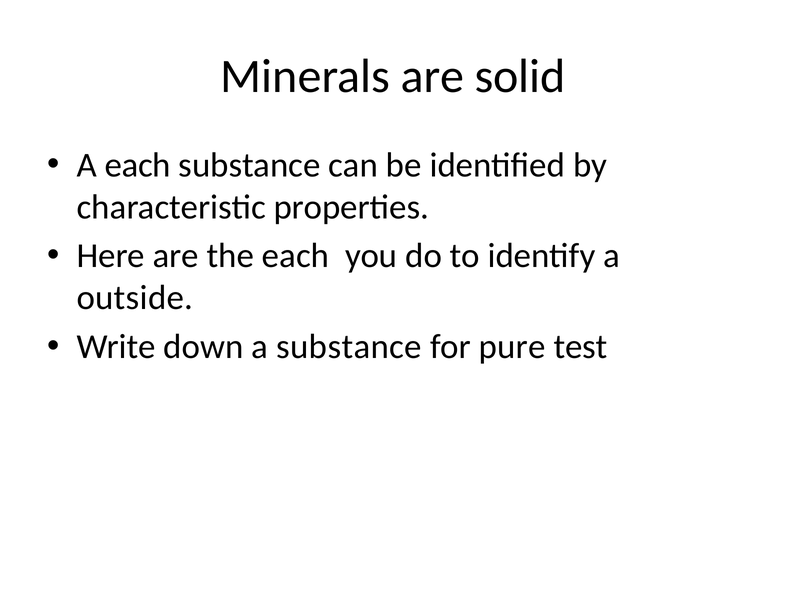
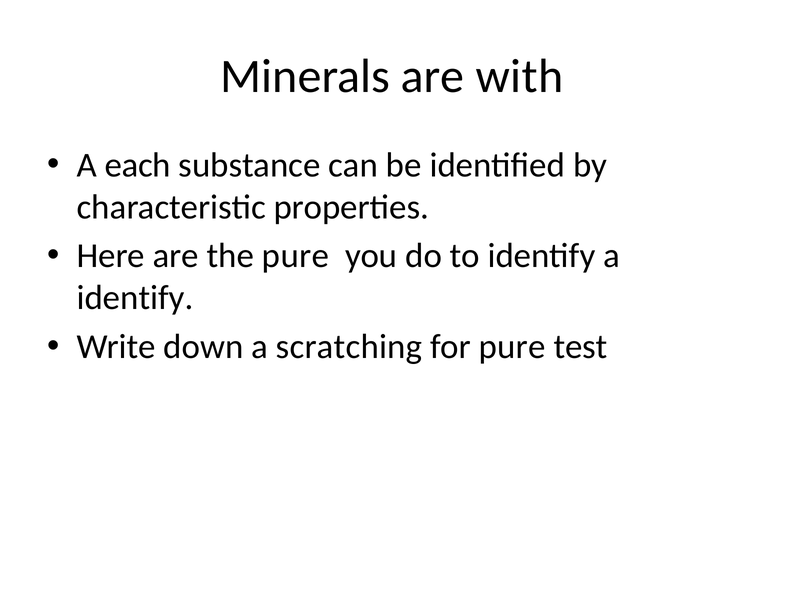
solid: solid -> with
the each: each -> pure
outside at (135, 298): outside -> identify
a substance: substance -> scratching
